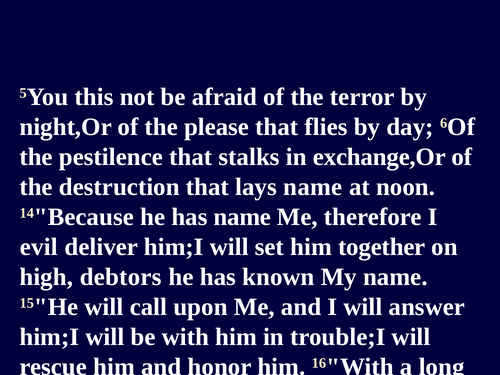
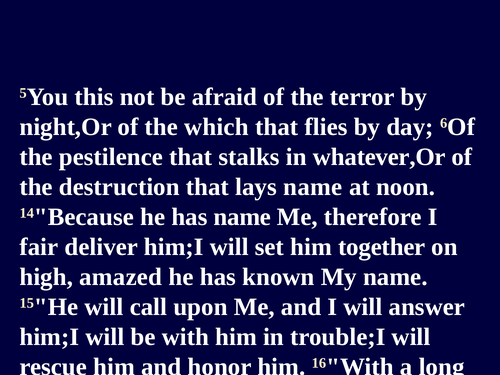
please: please -> which
exchange,Or: exchange,Or -> whatever,Or
evil: evil -> fair
debtors: debtors -> amazed
